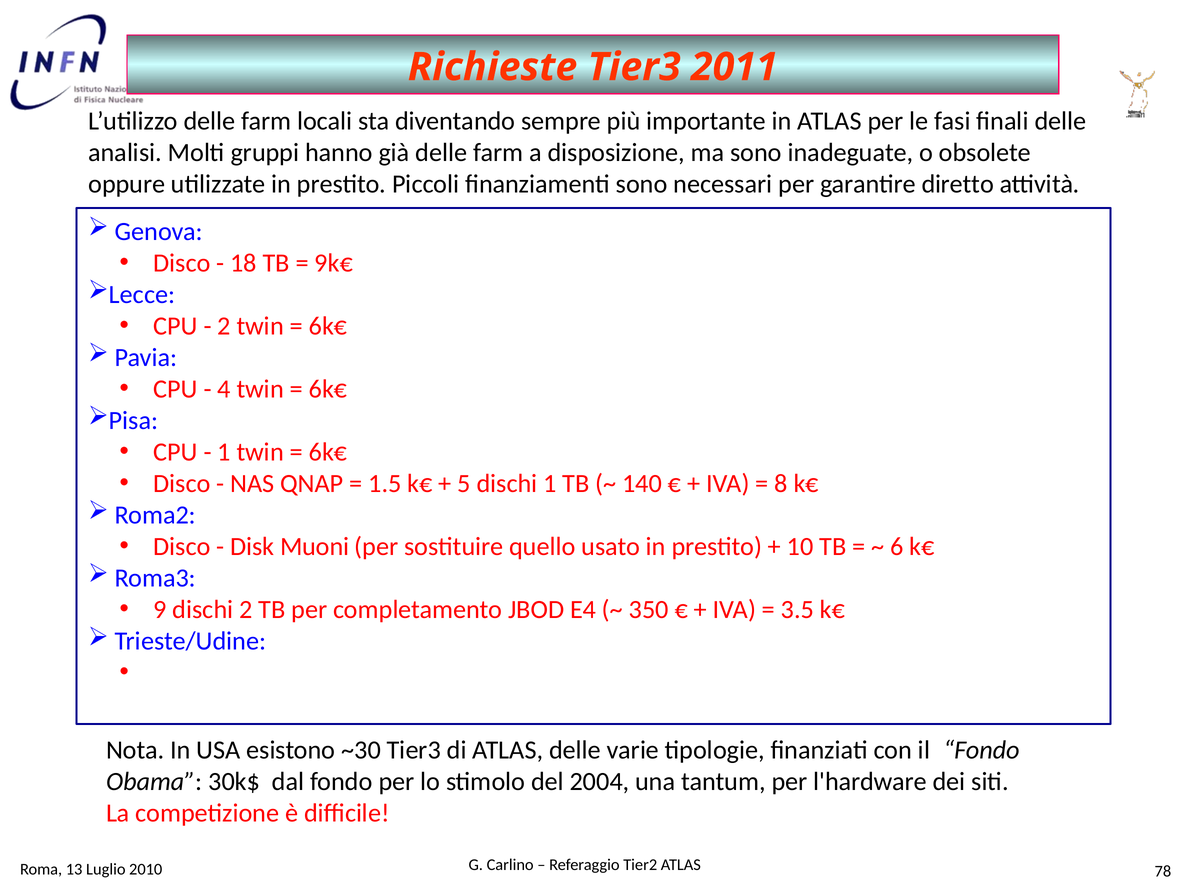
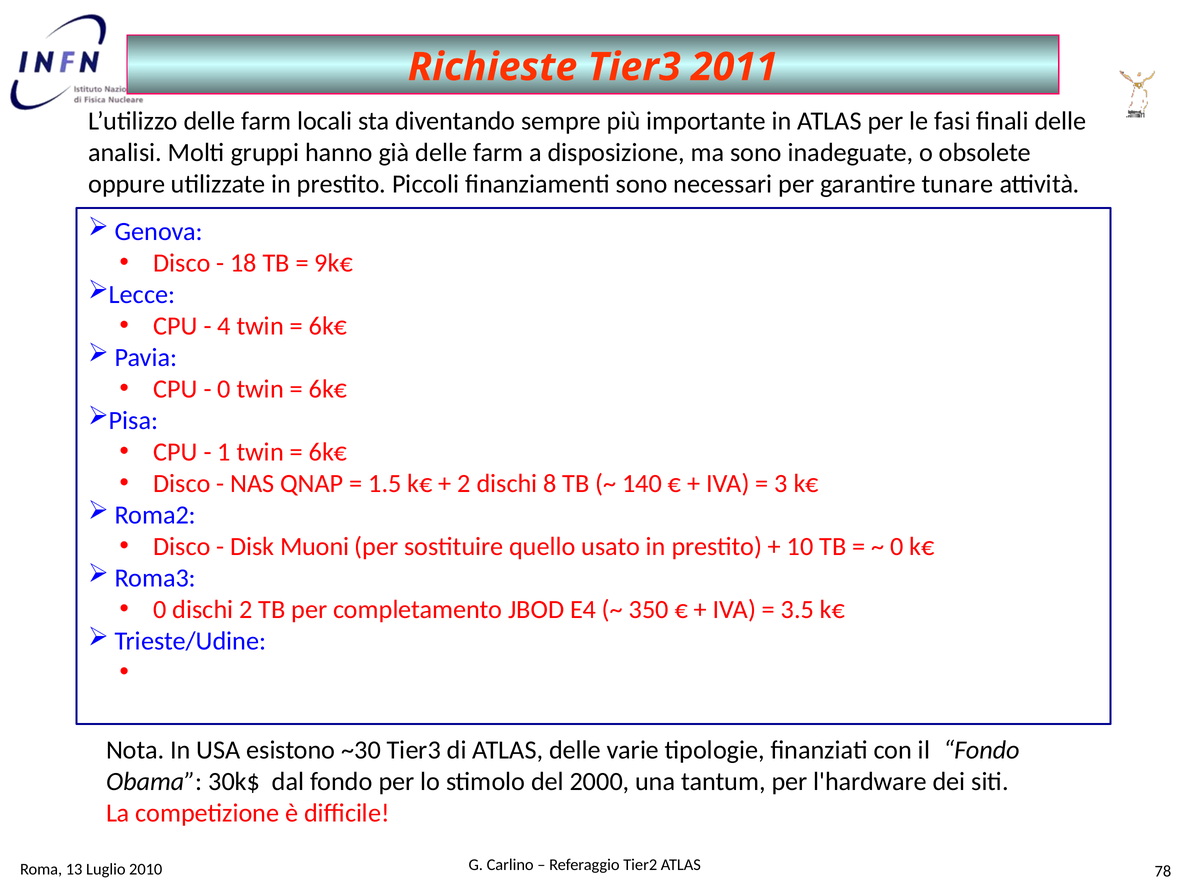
diretto: diretto -> tunare
2 at (224, 326): 2 -> 4
4 at (224, 389): 4 -> 0
5 at (464, 484): 5 -> 2
dischi 1: 1 -> 8
8: 8 -> 3
6 at (897, 547): 6 -> 0
9 at (160, 610): 9 -> 0
2004: 2004 -> 2000
